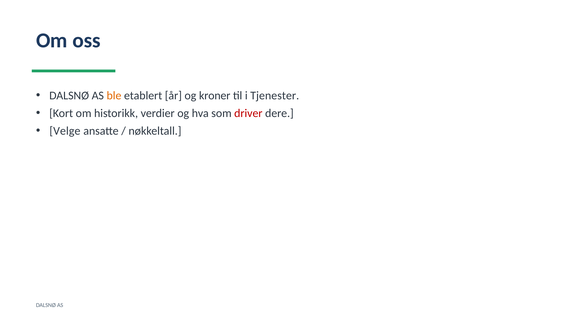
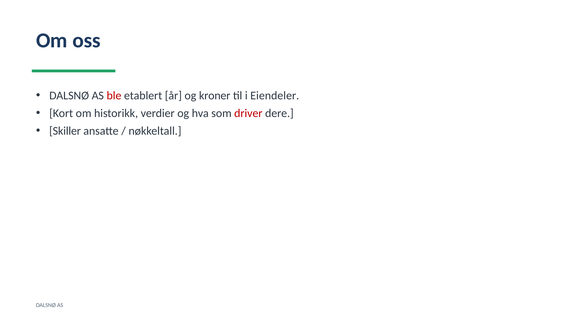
ble colour: orange -> red
Tjenester: Tjenester -> Eiendeler
Velge: Velge -> Skiller
